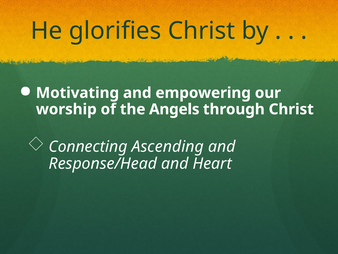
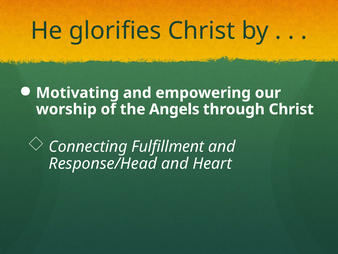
Ascending: Ascending -> Fulfillment
